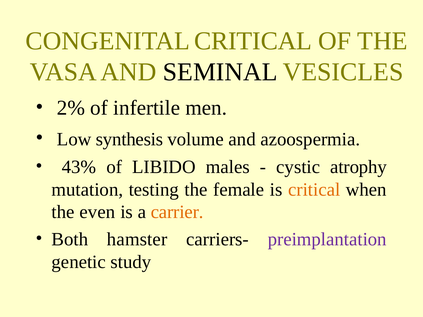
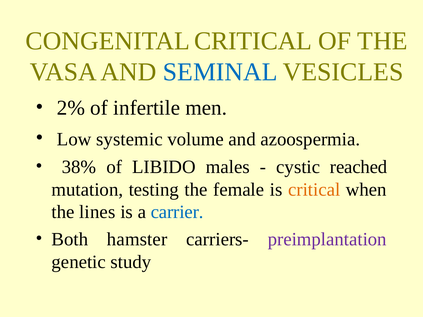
SEMINAL colour: black -> blue
synthesis: synthesis -> systemic
43%: 43% -> 38%
atrophy: atrophy -> reached
even: even -> lines
carrier colour: orange -> blue
